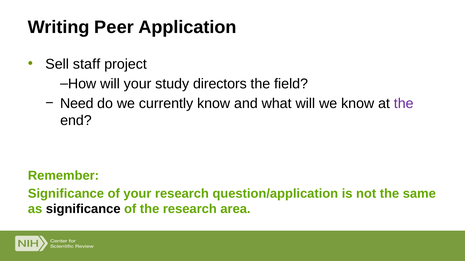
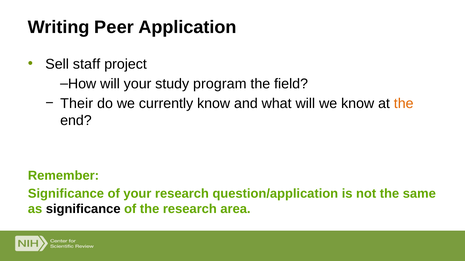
directors: directors -> program
Need: Need -> Their
the at (404, 104) colour: purple -> orange
